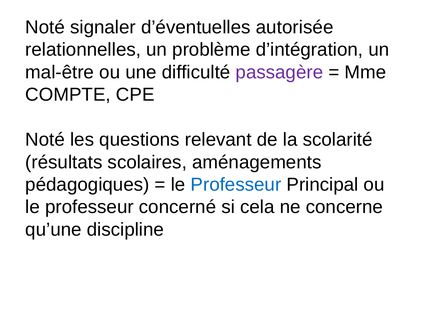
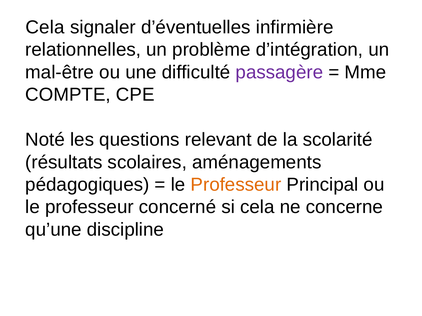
Noté at (45, 27): Noté -> Cela
autorisée: autorisée -> infirmière
Professeur at (236, 185) colour: blue -> orange
